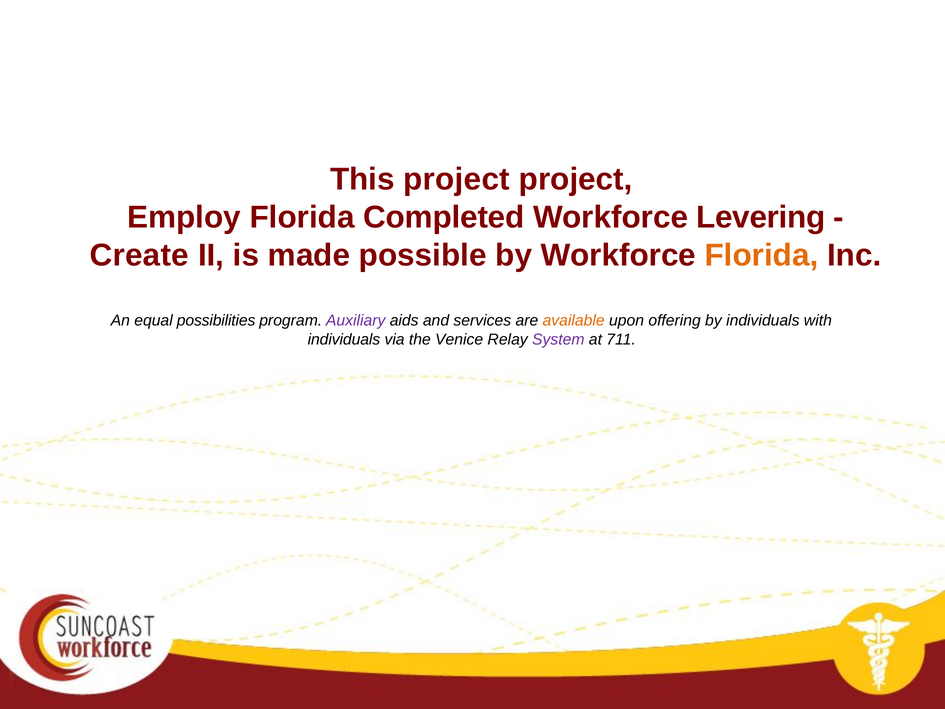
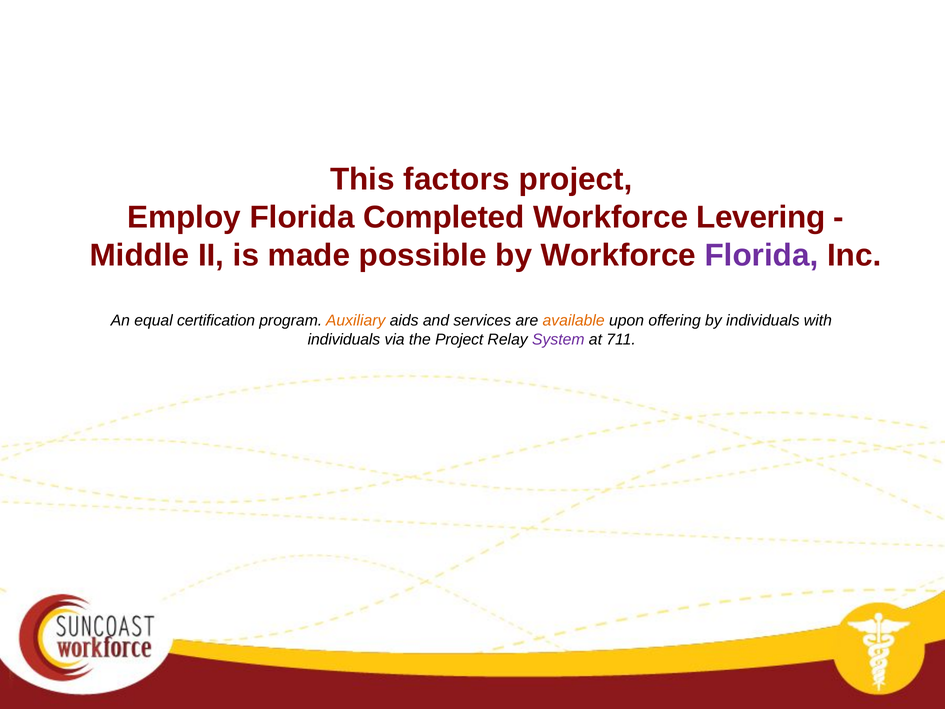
This project: project -> factors
Create: Create -> Middle
Florida at (762, 255) colour: orange -> purple
possibilities: possibilities -> certification
Auxiliary colour: purple -> orange
the Venice: Venice -> Project
